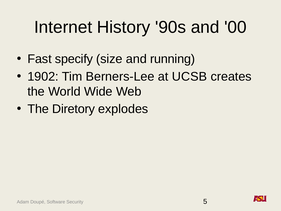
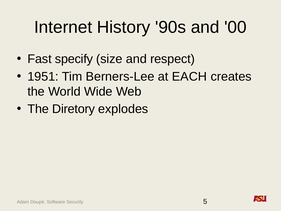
running: running -> respect
1902: 1902 -> 1951
UCSB: UCSB -> EACH
